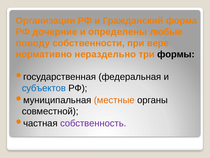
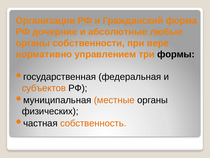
определены: определены -> абсолютные
поводу at (33, 43): поводу -> органы
нераздельно: нераздельно -> управлением
субъектов colour: blue -> orange
совместной: совместной -> физических
собственность colour: purple -> orange
